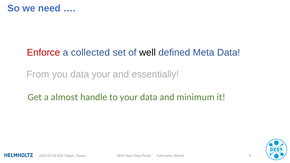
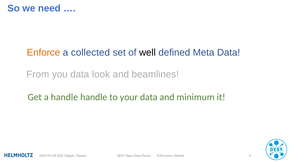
Enforce colour: red -> orange
data your: your -> look
essentially: essentially -> beamlines
a almost: almost -> handle
